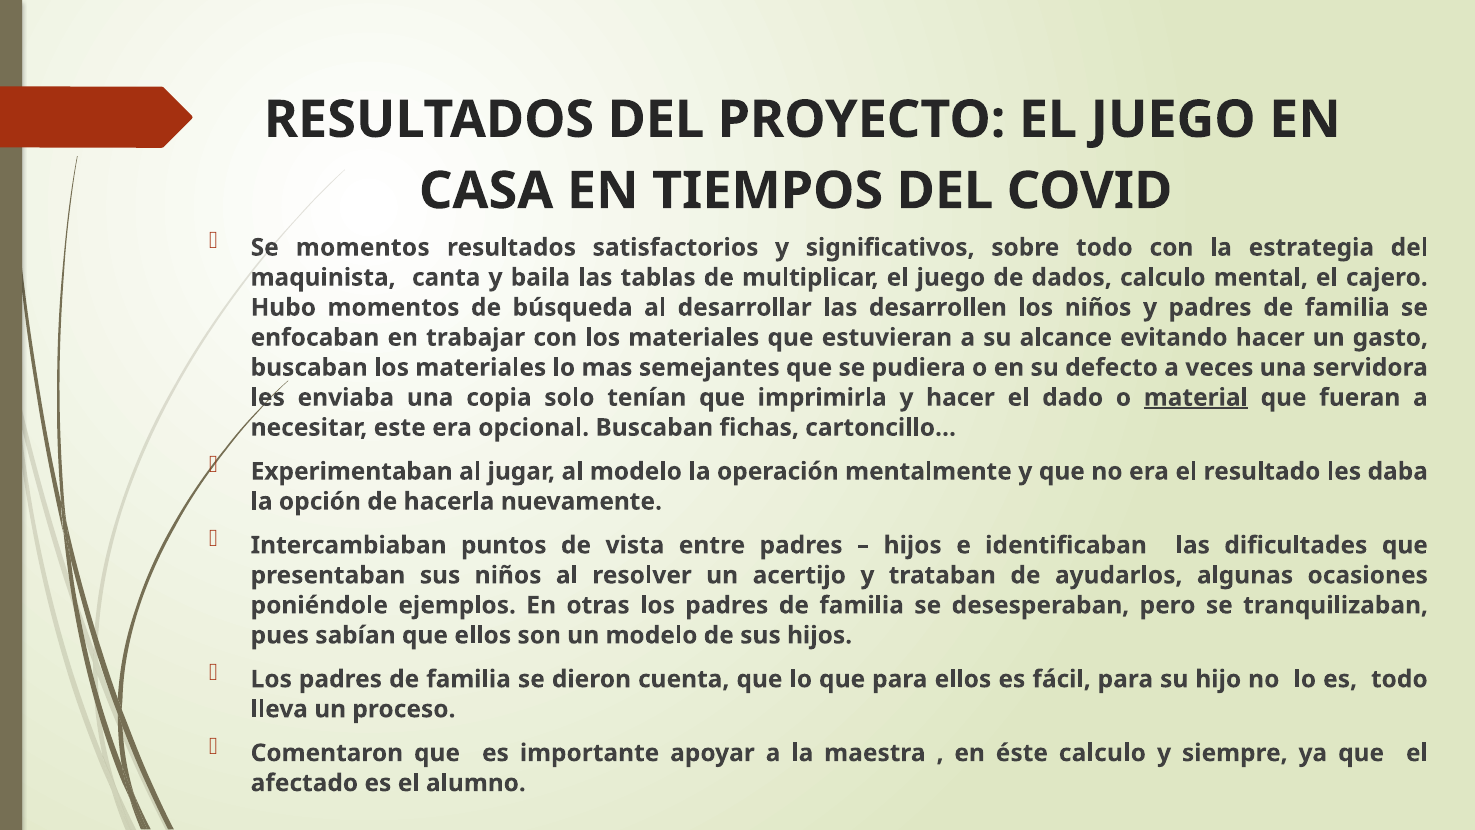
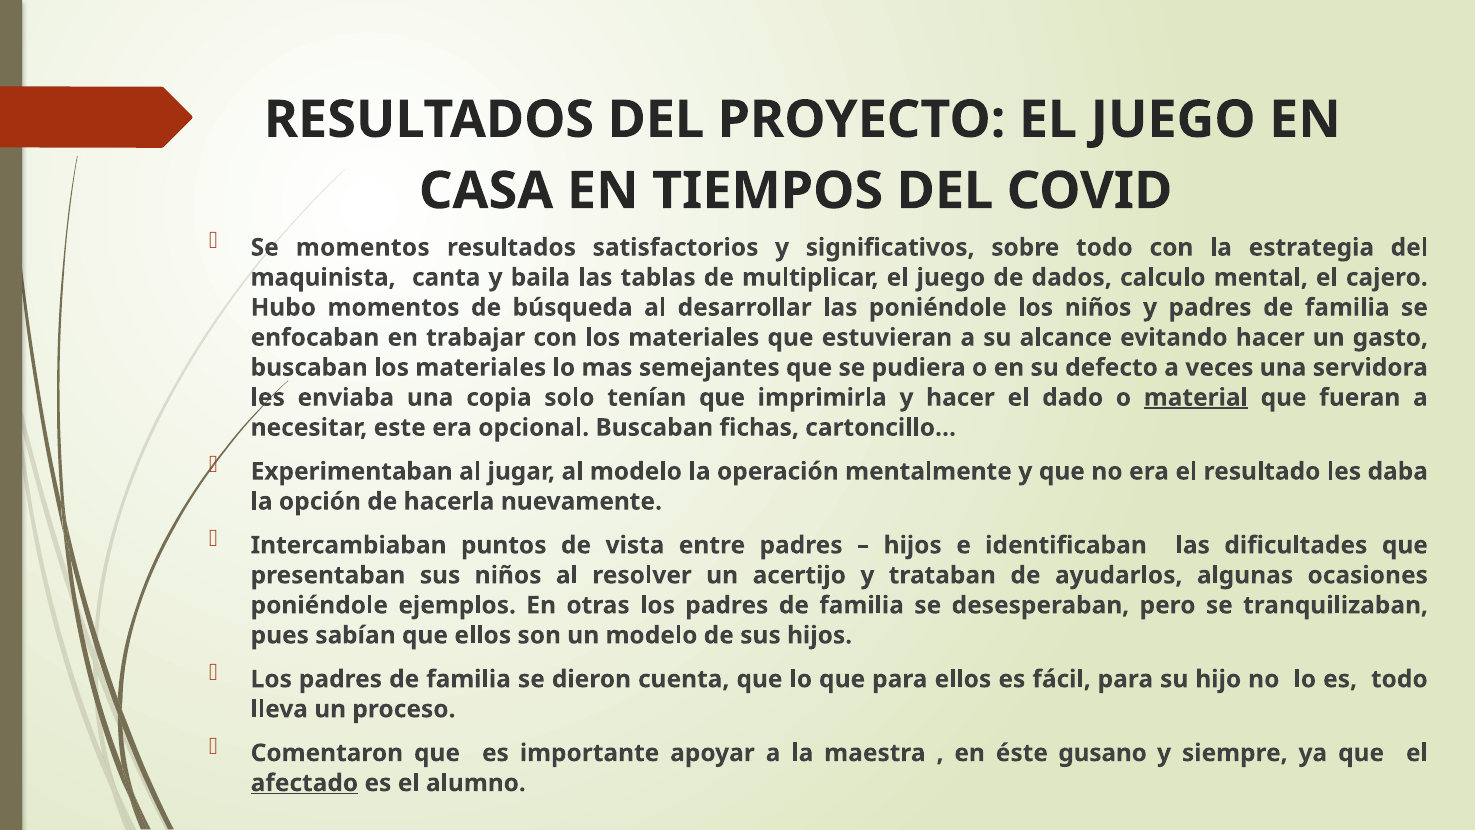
las desarrollen: desarrollen -> poniéndole
éste calculo: calculo -> gusano
afectado underline: none -> present
